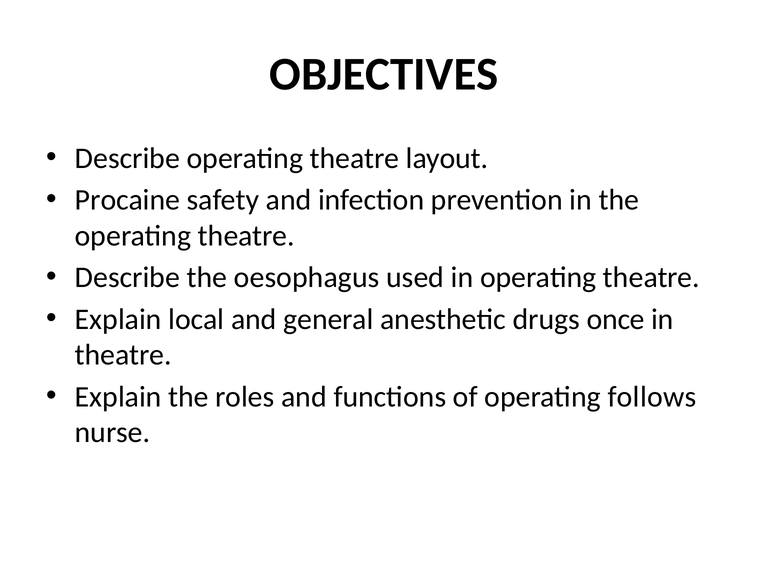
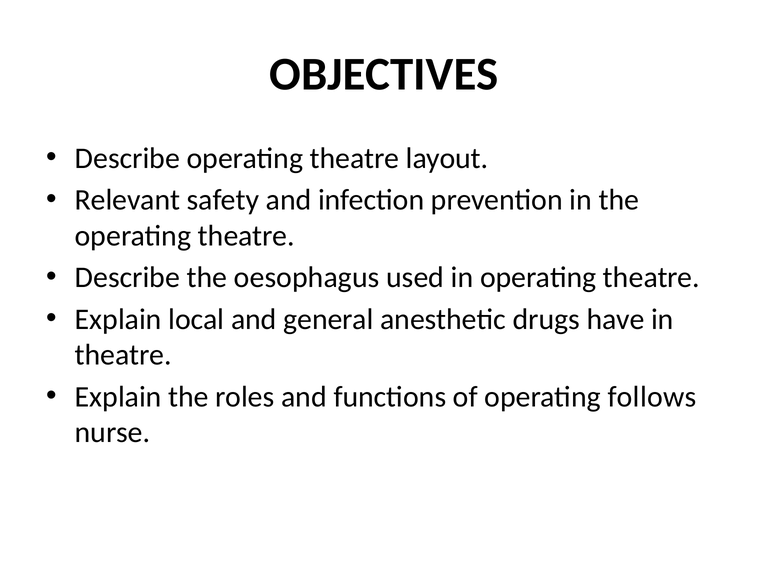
Procaine: Procaine -> Relevant
once: once -> have
